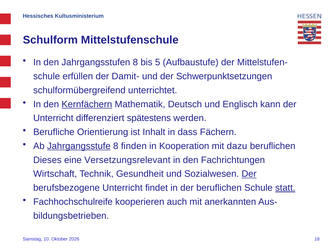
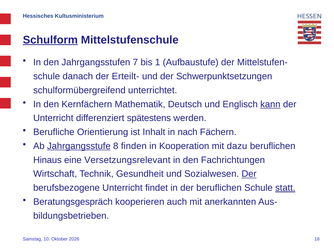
Schulform underline: none -> present
Jahrgangsstufen 8: 8 -> 7
5: 5 -> 1
erfüllen: erfüllen -> danach
Damit-: Damit- -> Erteilt-
Kernfächern underline: present -> none
kann underline: none -> present
dass: dass -> nach
Dieses: Dieses -> Hinaus
Fachhochschulreife: Fachhochschulreife -> Beratungsgespräch
